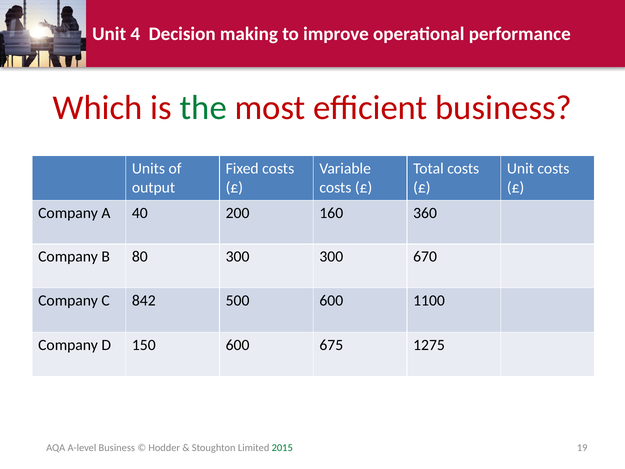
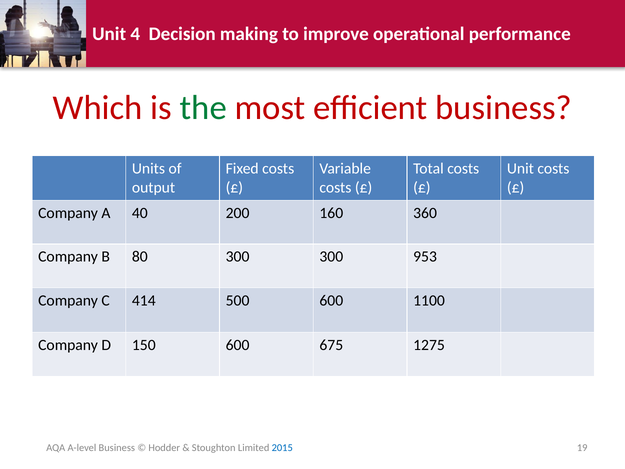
670: 670 -> 953
842: 842 -> 414
2015 colour: green -> blue
